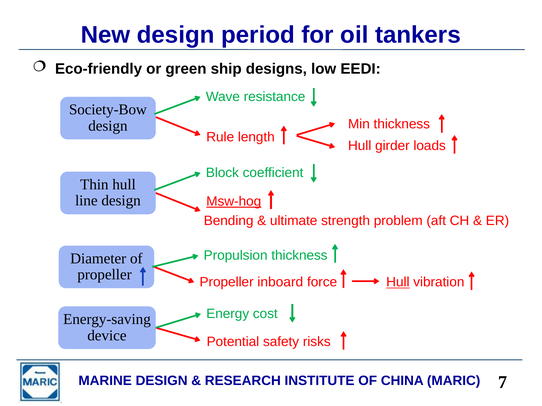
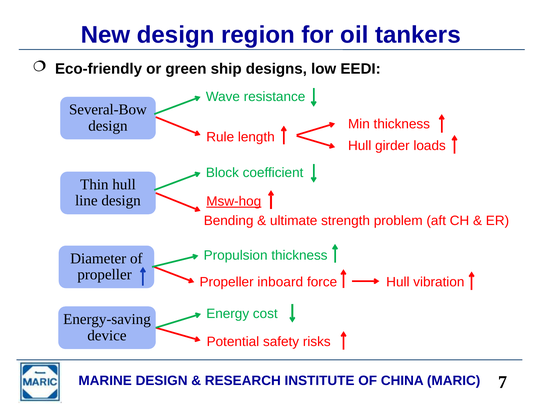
period: period -> region
Society-Bow: Society-Bow -> Several-Bow
Hull at (398, 283) underline: present -> none
